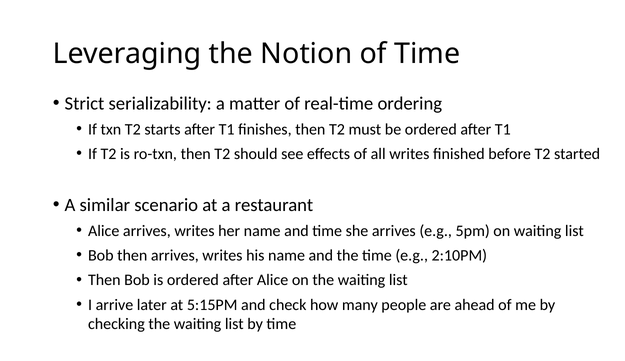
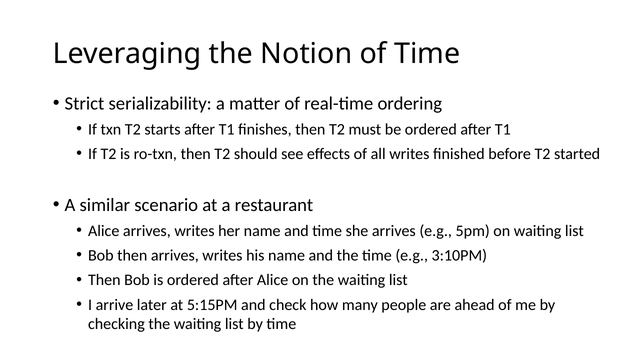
2:10PM: 2:10PM -> 3:10PM
